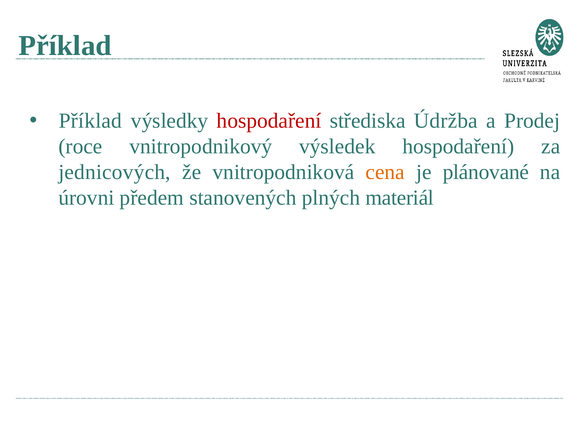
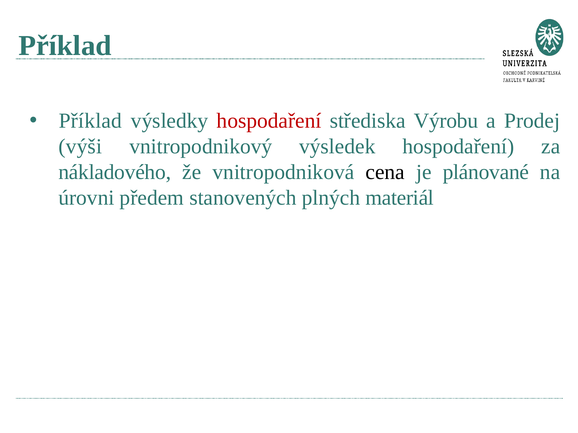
Údržba: Údržba -> Výrobu
roce: roce -> výši
jednicových: jednicových -> nákladového
cena colour: orange -> black
